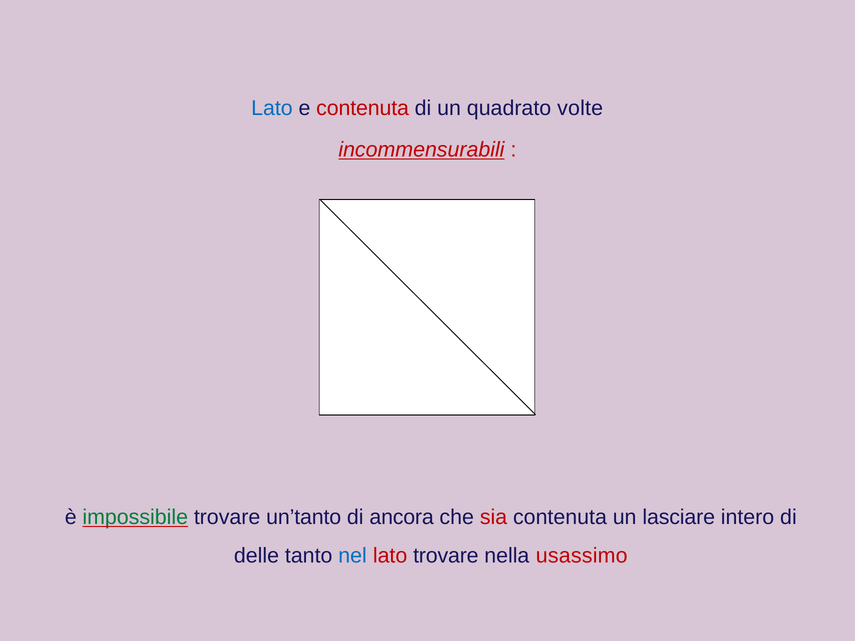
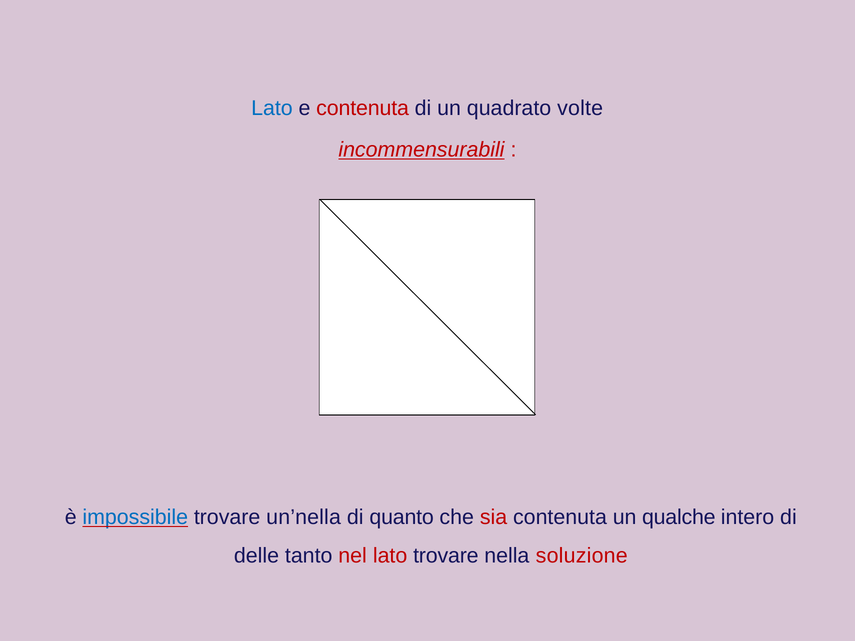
impossibile colour: green -> blue
un’tanto: un’tanto -> un’nella
ancora: ancora -> quanto
lasciare: lasciare -> qualche
nel colour: blue -> red
usassimo: usassimo -> soluzione
